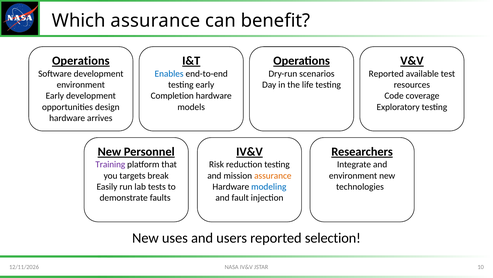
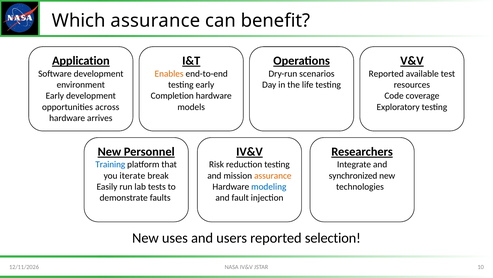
Operations at (81, 61): Operations -> Application
Enables colour: blue -> orange
design: design -> across
Training colour: purple -> blue
targets: targets -> iterate
environment at (353, 175): environment -> synchronized
